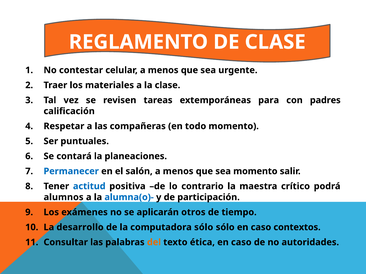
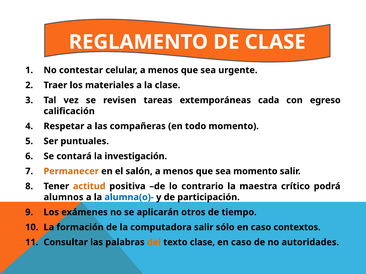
para: para -> cada
padres: padres -> egreso
planeaciones: planeaciones -> investigación
Permanecer colour: blue -> orange
actitud colour: blue -> orange
desarrollo: desarrollo -> formación
computadora sólo: sólo -> salir
texto ética: ética -> clase
